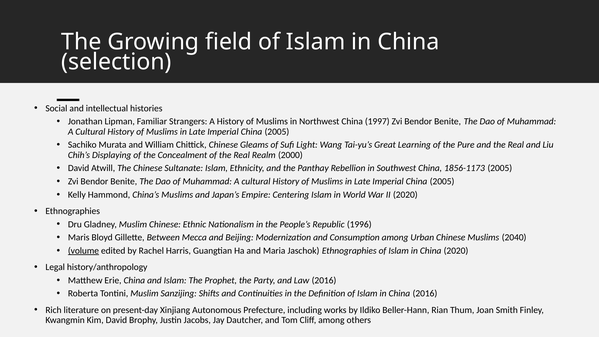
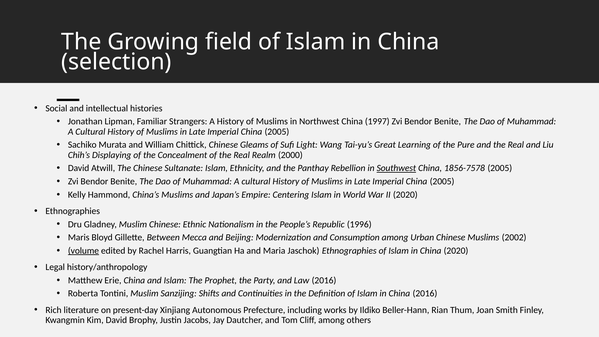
Southwest underline: none -> present
1856-1173: 1856-1173 -> 1856-7578
2040: 2040 -> 2002
